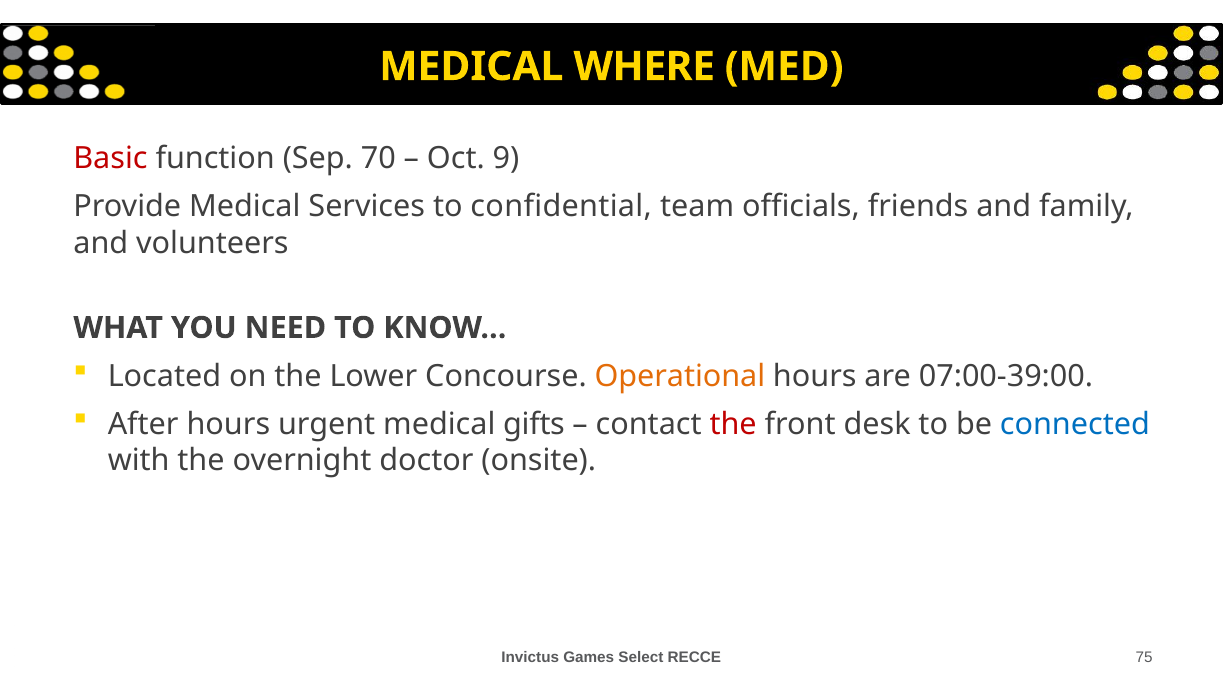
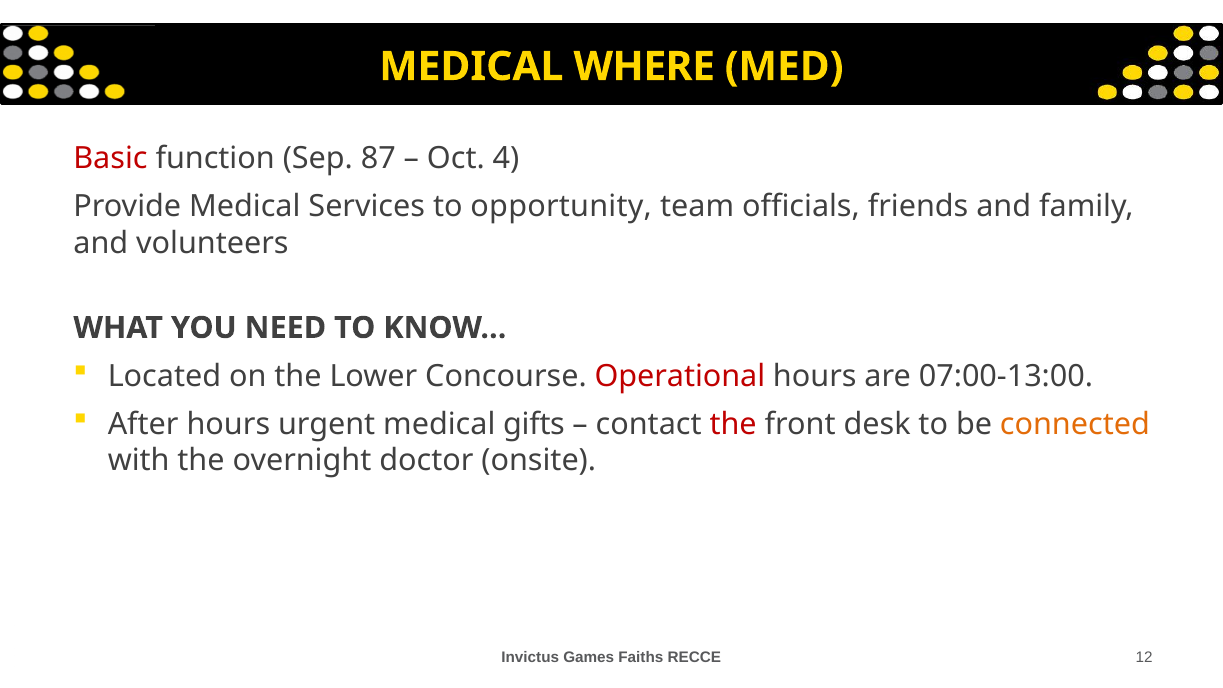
70: 70 -> 87
9: 9 -> 4
confidential: confidential -> opportunity
Operational colour: orange -> red
07:00-39:00: 07:00-39:00 -> 07:00-13:00
connected colour: blue -> orange
Select: Select -> Faiths
75: 75 -> 12
